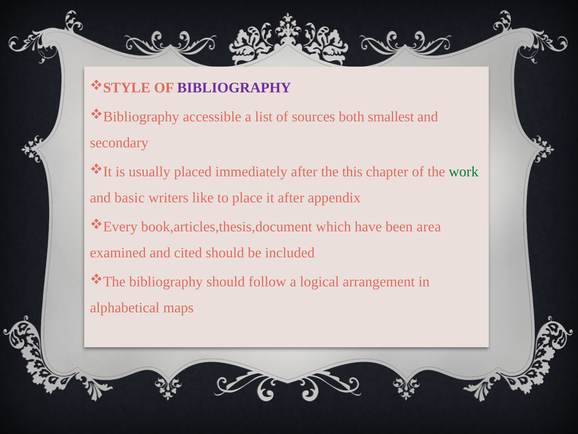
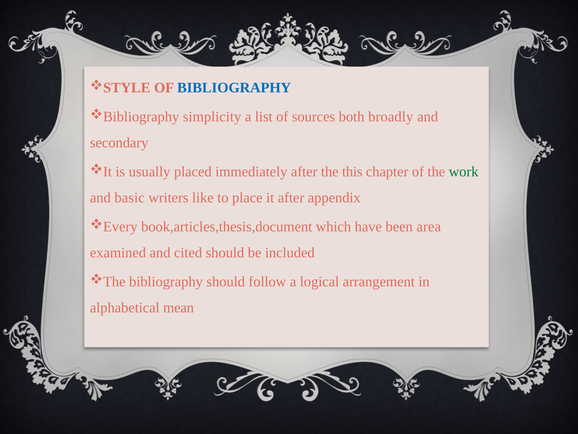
BIBLIOGRAPHY at (234, 88) colour: purple -> blue
accessible: accessible -> simplicity
smallest: smallest -> broadly
maps: maps -> mean
